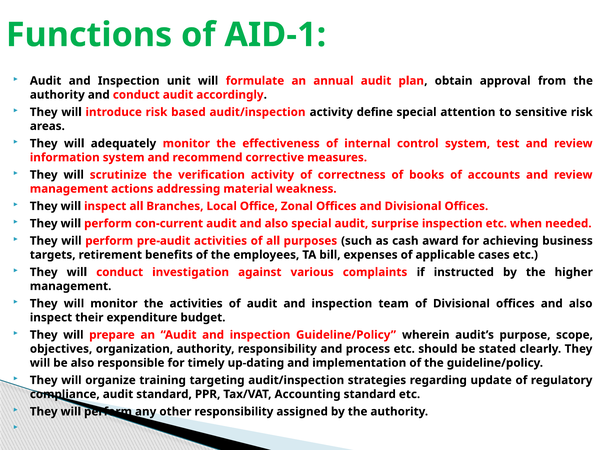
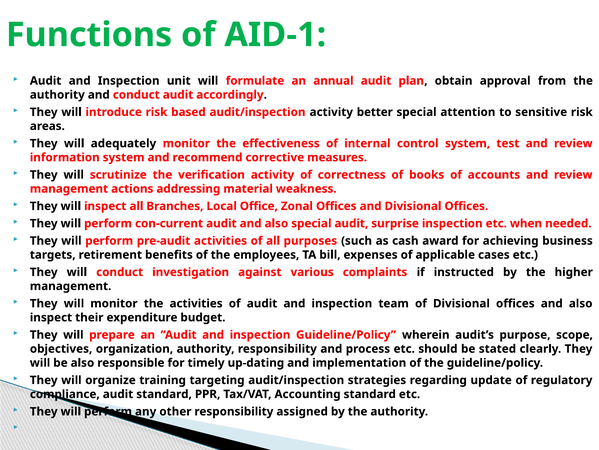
define: define -> better
